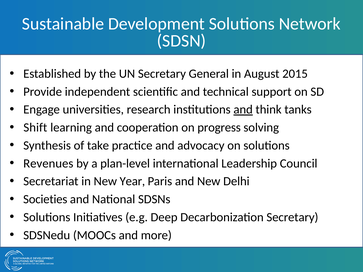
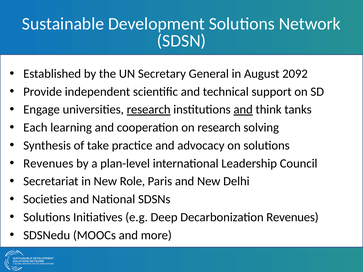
2015: 2015 -> 2092
research at (149, 110) underline: none -> present
Shift: Shift -> Each
on progress: progress -> research
Year: Year -> Role
Decarbonization Secretary: Secretary -> Revenues
